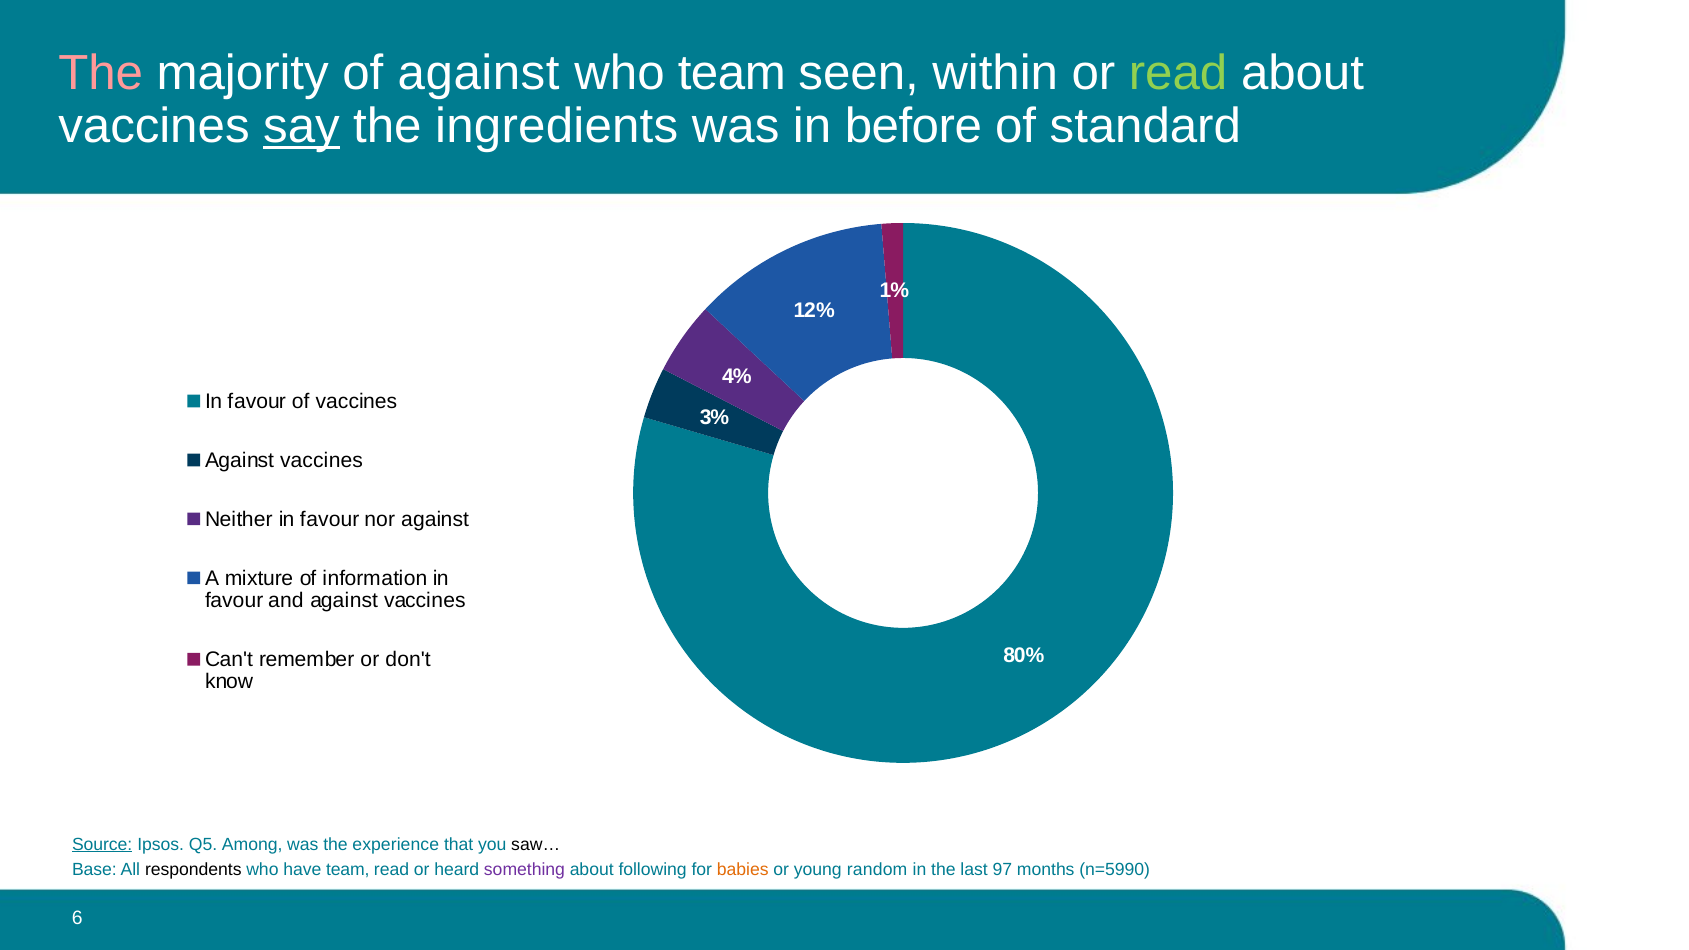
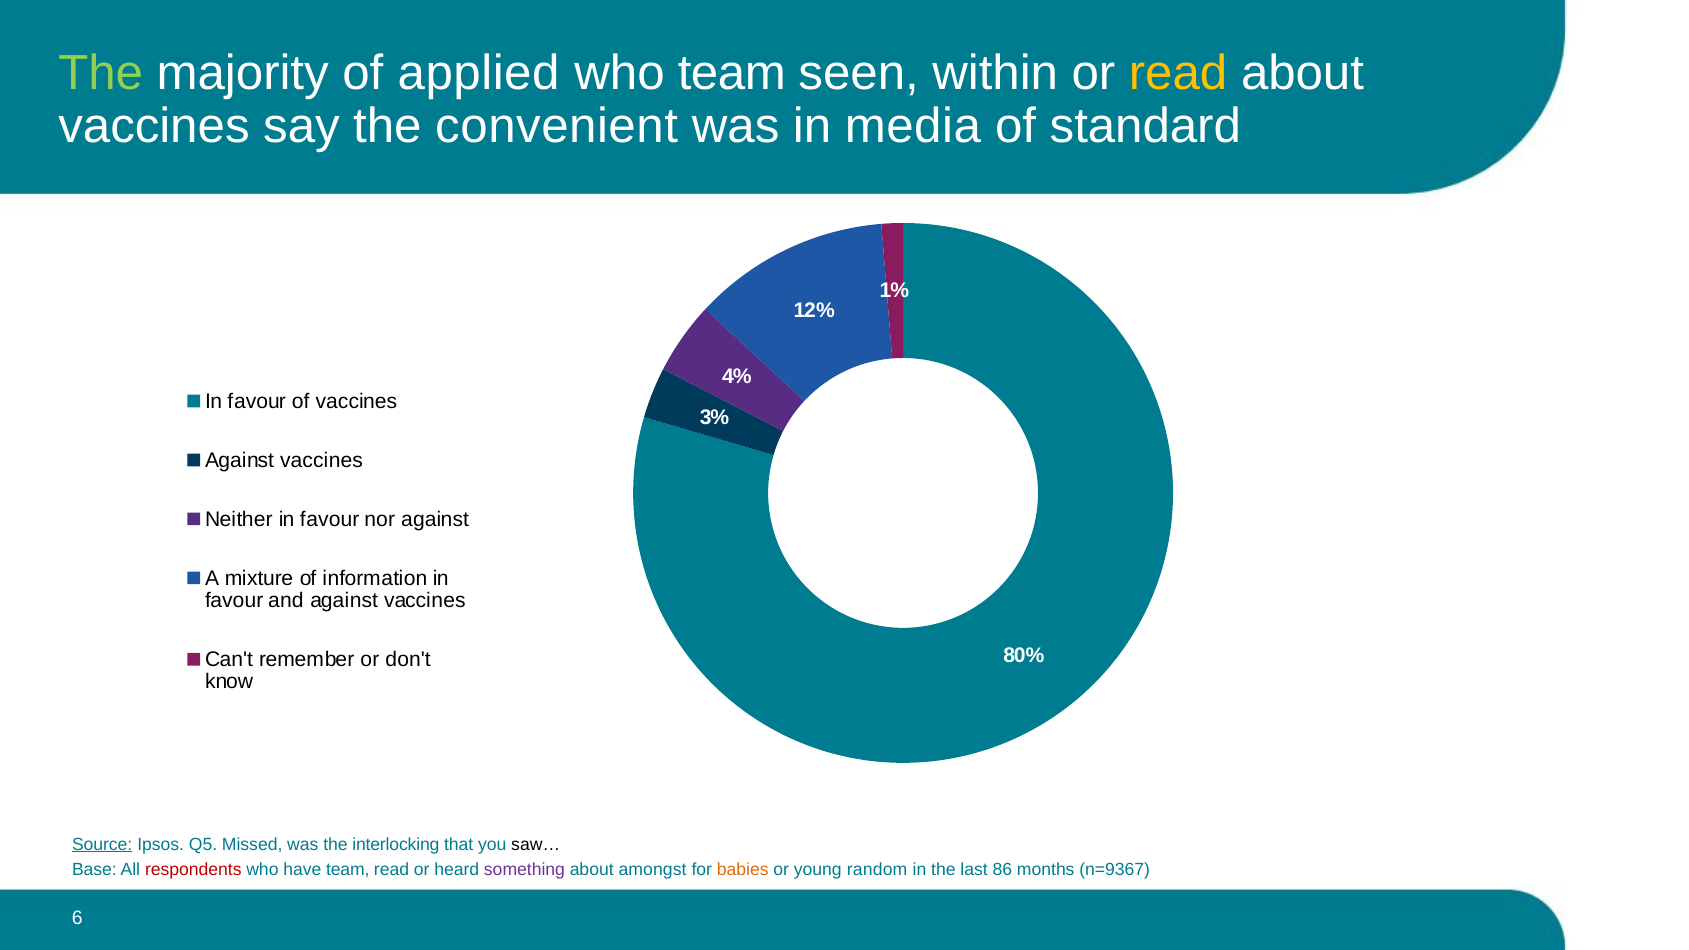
The at (101, 74) colour: pink -> light green
of against: against -> applied
read at (1178, 74) colour: light green -> yellow
say underline: present -> none
ingredients: ingredients -> convenient
before: before -> media
Among: Among -> Missed
experience: experience -> interlocking
respondents colour: black -> red
following: following -> amongst
97: 97 -> 86
n=5990: n=5990 -> n=9367
